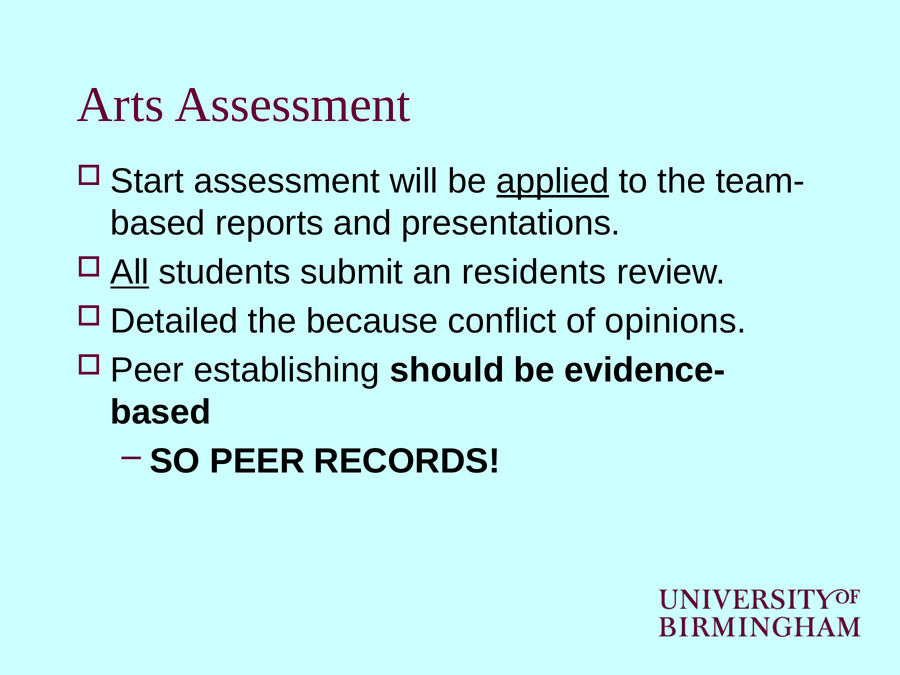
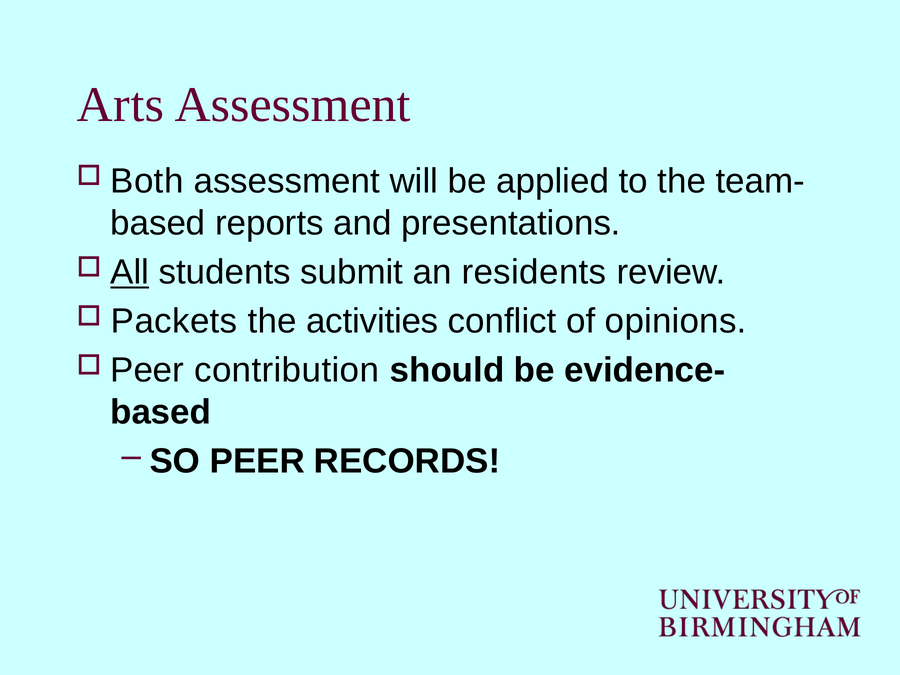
Start: Start -> Both
applied underline: present -> none
Detailed: Detailed -> Packets
because: because -> activities
establishing: establishing -> contribution
